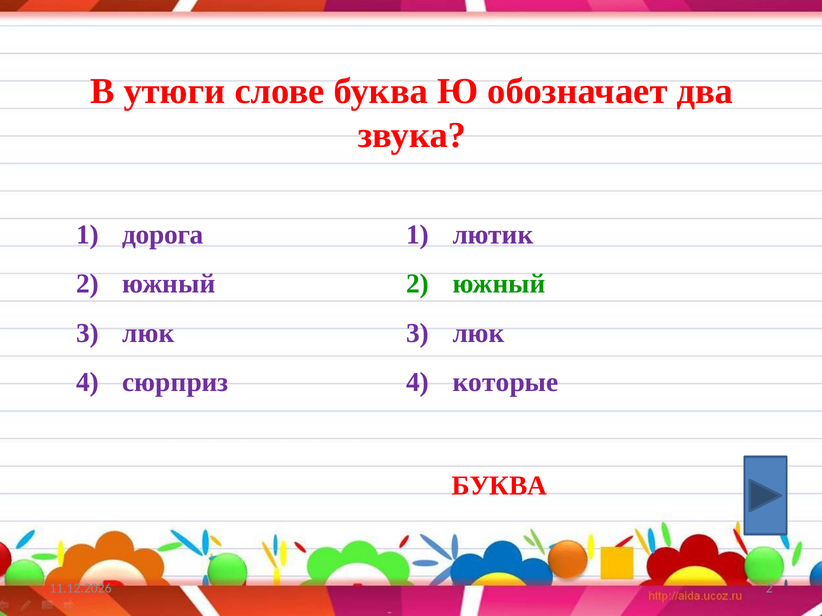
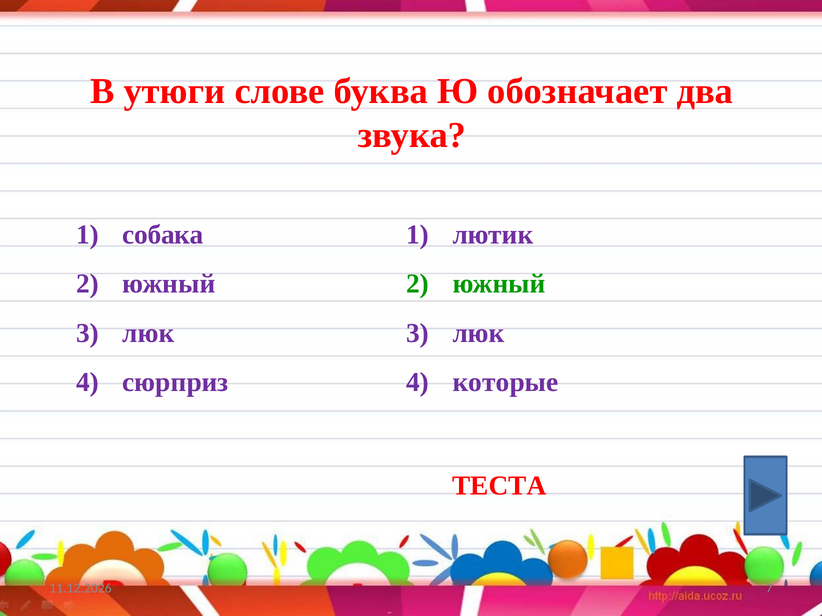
дорога: дорога -> собака
БУКВА at (499, 486): БУКВА -> ТЕСТА
2 at (769, 589): 2 -> 7
